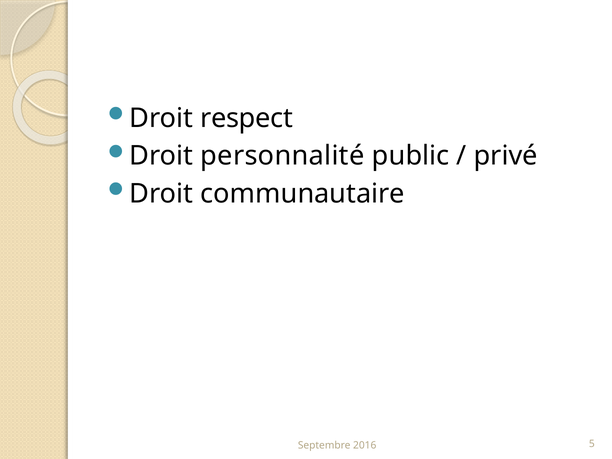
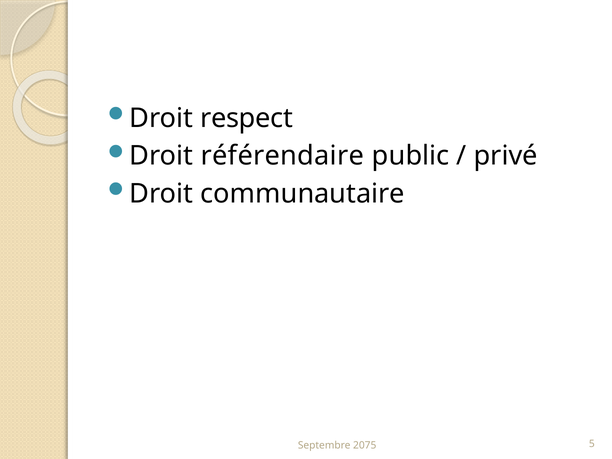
personnalité: personnalité -> référendaire
2016: 2016 -> 2075
